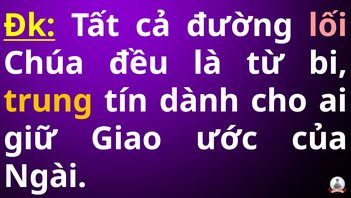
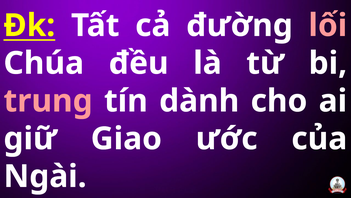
trung colour: yellow -> pink
